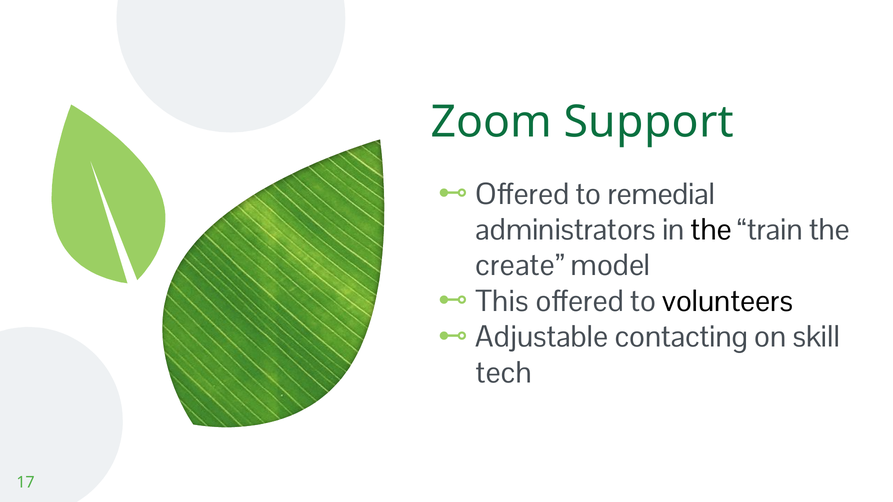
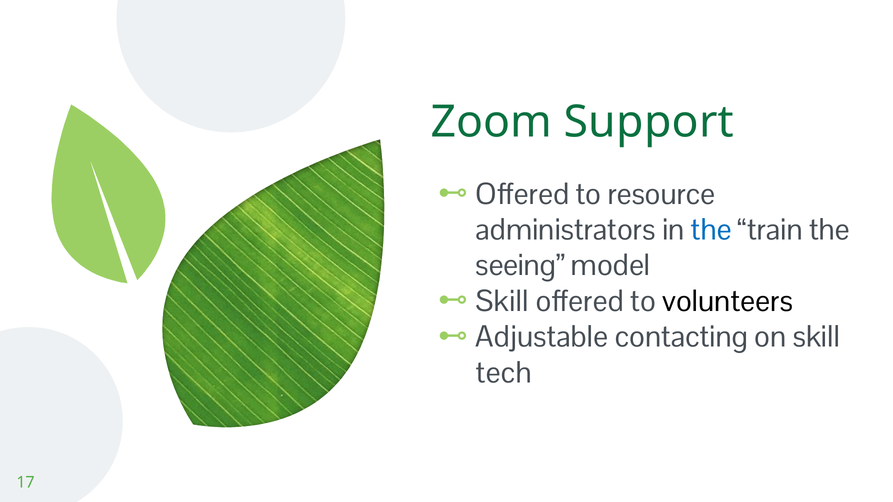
remedial: remedial -> resource
the at (711, 230) colour: black -> blue
create: create -> seeing
This at (502, 301): This -> Skill
